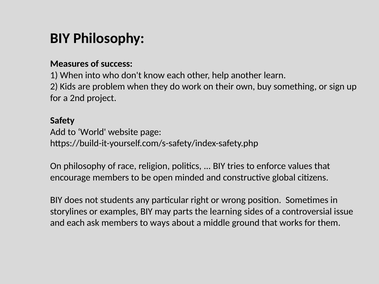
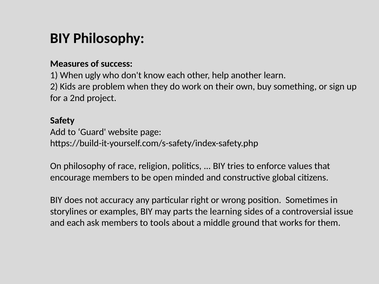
into: into -> ugly
World: World -> Guard
students: students -> accuracy
ways: ways -> tools
